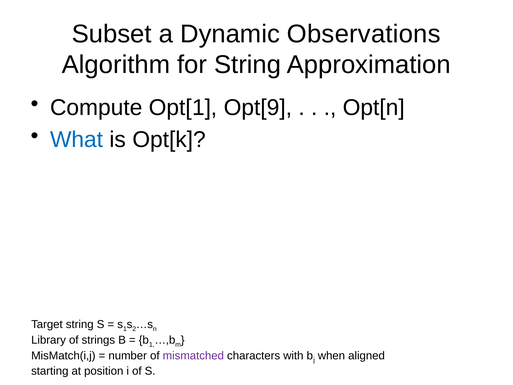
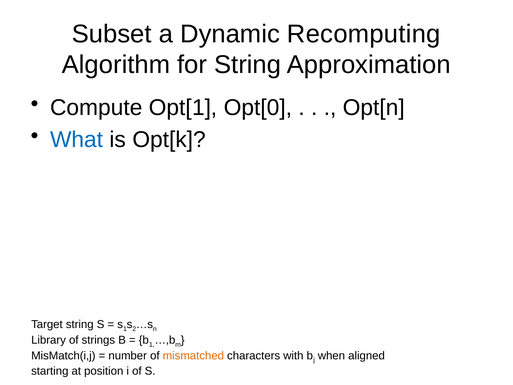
Observations: Observations -> Recomputing
Opt[9: Opt[9 -> Opt[0
mismatched colour: purple -> orange
